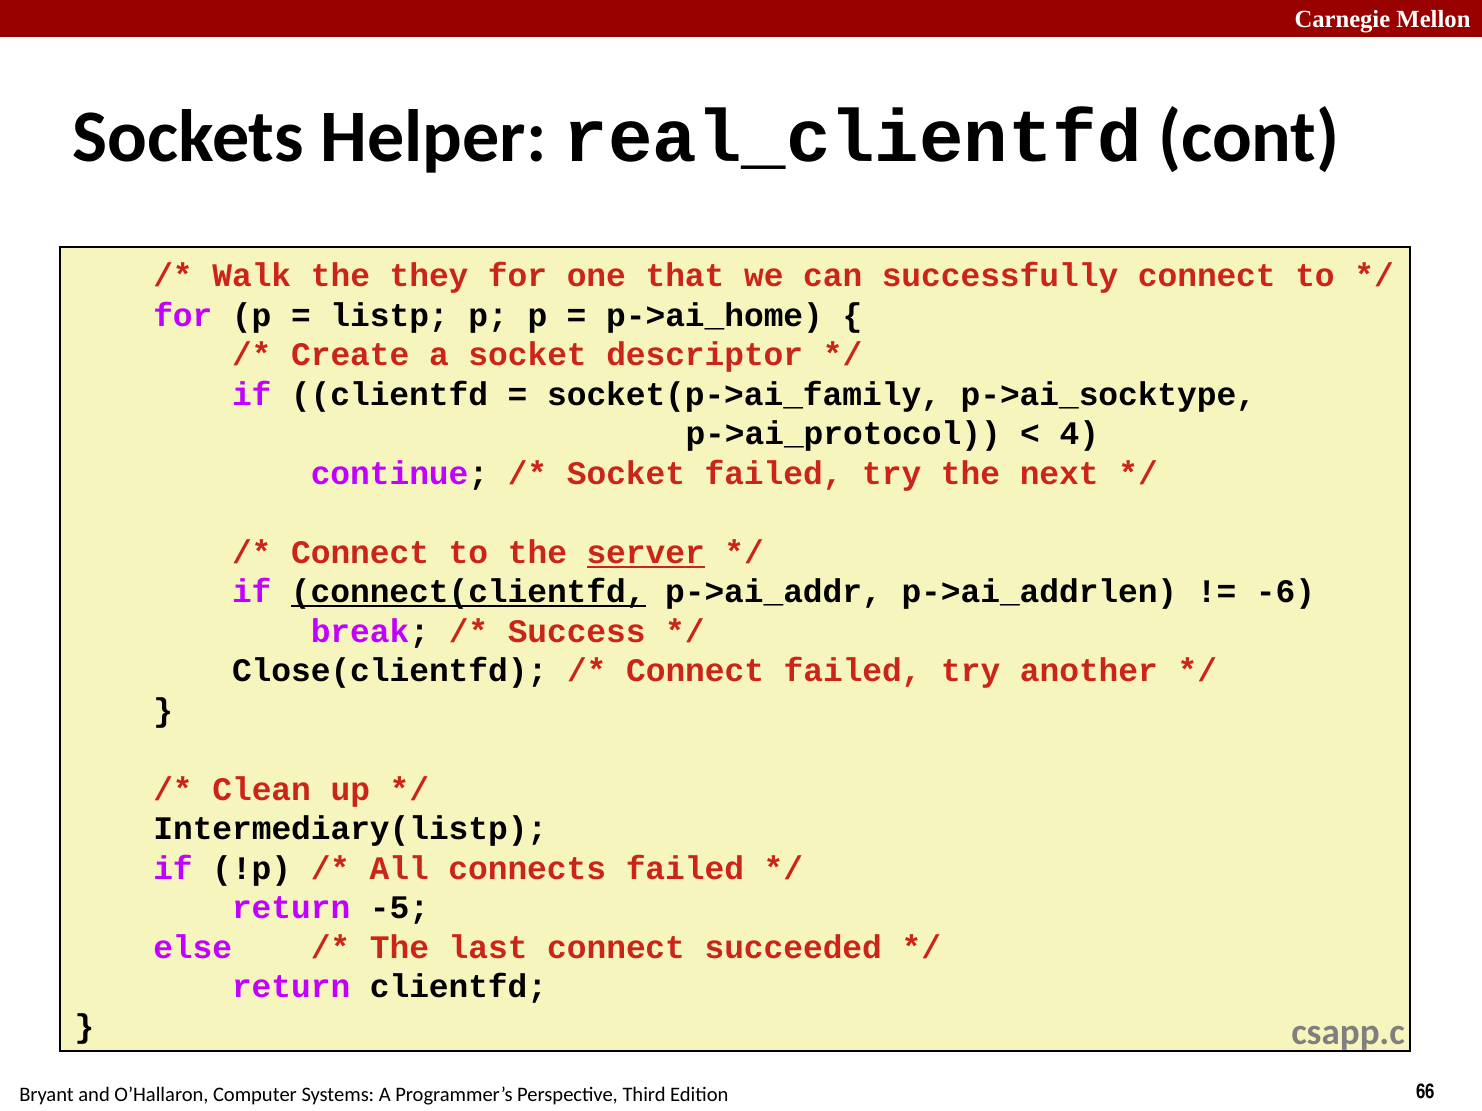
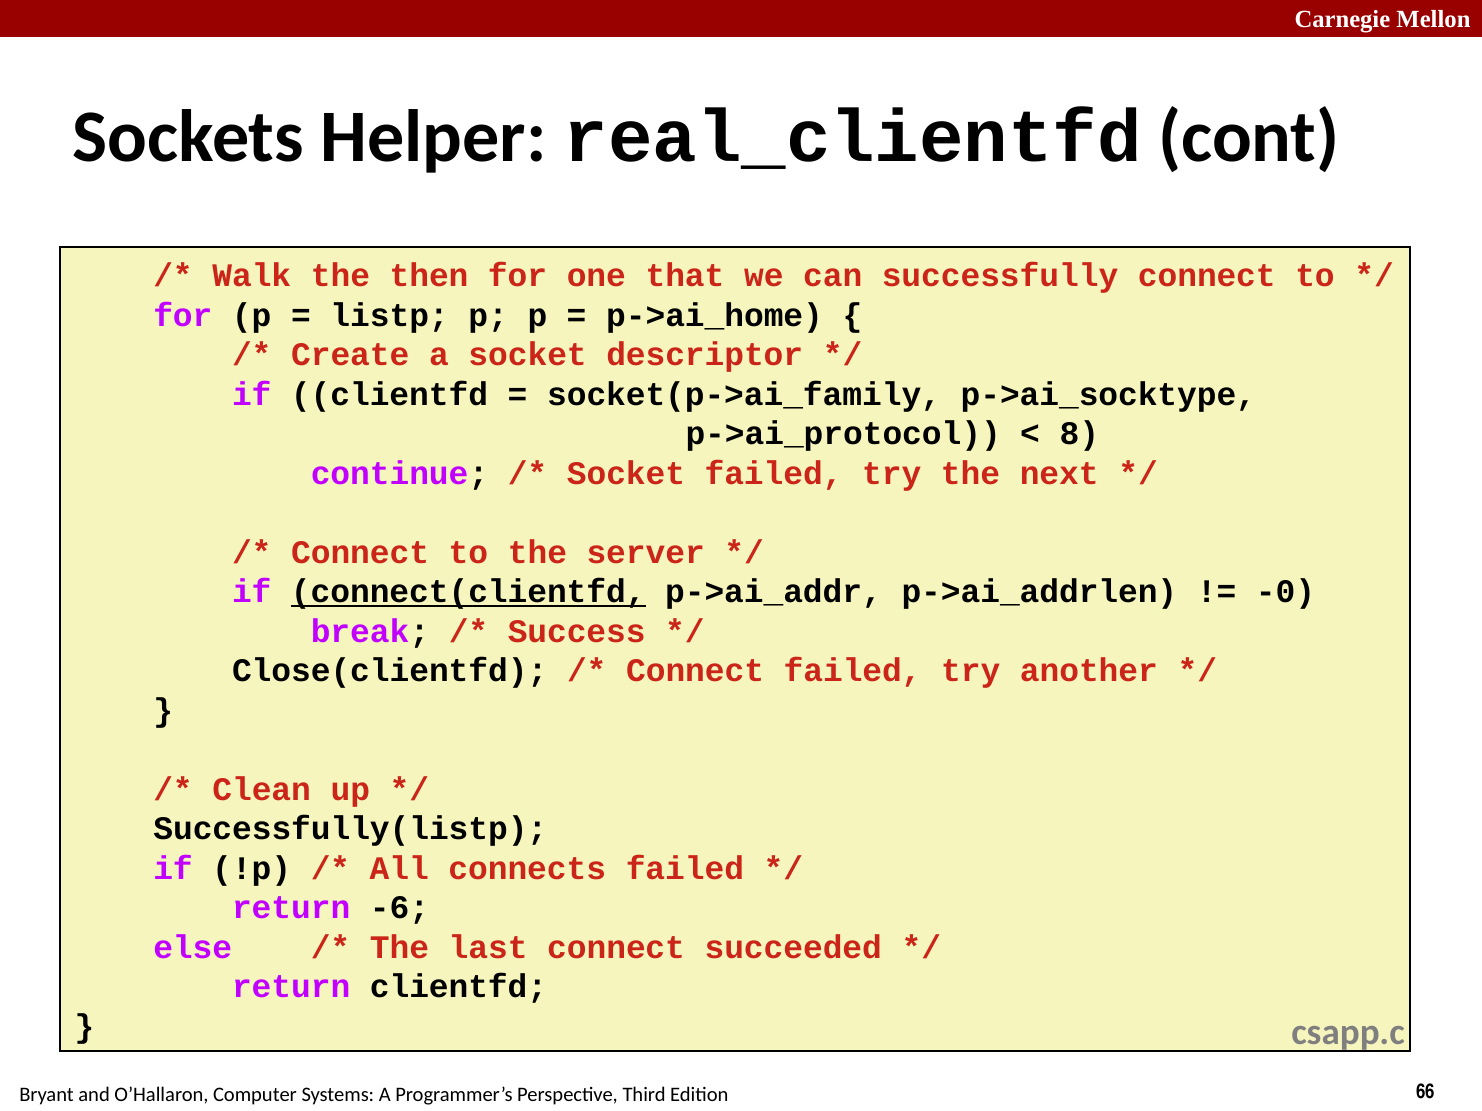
they: they -> then
4: 4 -> 8
server underline: present -> none
-6: -6 -> -0
Intermediary(listp: Intermediary(listp -> Successfully(listp
-5: -5 -> -6
